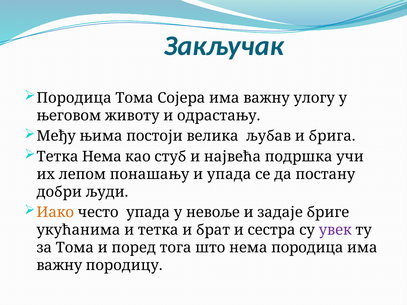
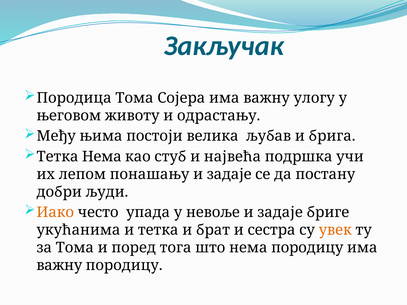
понашању и упада: упада -> задаје
увек colour: purple -> orange
нема породица: породица -> породицу
